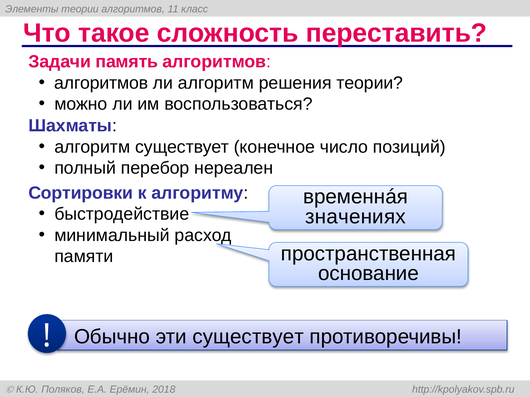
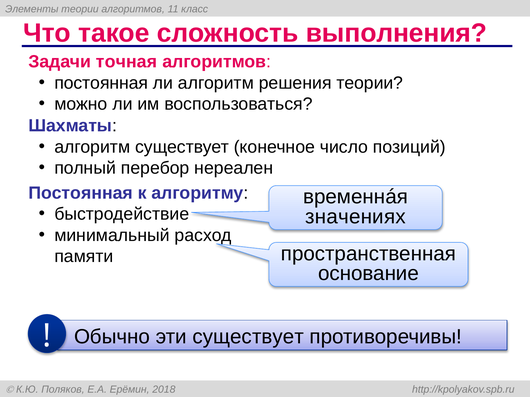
переставить: переставить -> выполнения
память: память -> точная
алгоритмов at (101, 83): алгоритмов -> постоянная
Сортировки at (81, 193): Сортировки -> Постоянная
